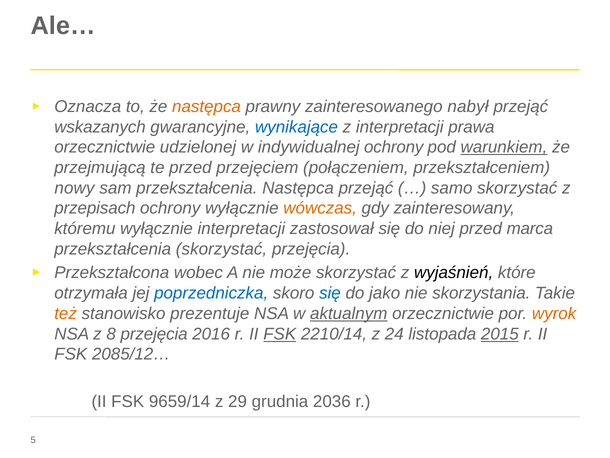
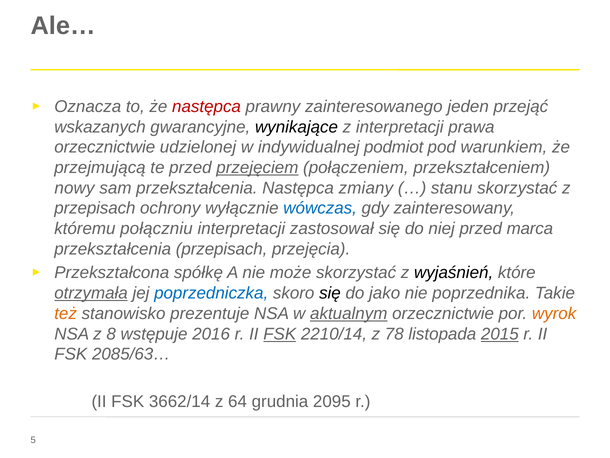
następca at (207, 106) colour: orange -> red
nabył: nabył -> jeden
wynikające colour: blue -> black
indywidualnej ochrony: ochrony -> podmiot
warunkiem underline: present -> none
przejęciem underline: none -> present
Następca przejąć: przejąć -> zmiany
samo: samo -> stanu
wówczas colour: orange -> blue
któremu wyłącznie: wyłącznie -> połączniu
przekształcenia skorzystać: skorzystać -> przepisach
wobec: wobec -> spółkę
otrzymała underline: none -> present
się at (330, 293) colour: blue -> black
skorzystania: skorzystania -> poprzednika
8 przejęcia: przejęcia -> wstępuje
24: 24 -> 78
2085/12…: 2085/12… -> 2085/63…
9659/14: 9659/14 -> 3662/14
29: 29 -> 64
2036: 2036 -> 2095
